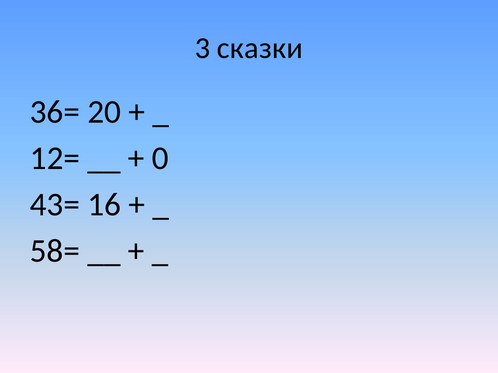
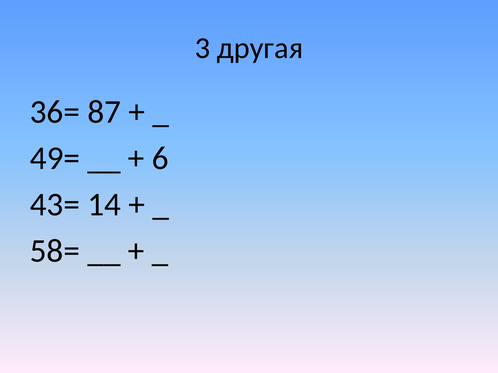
сказки: сказки -> другая
20: 20 -> 87
12=: 12= -> 49=
0: 0 -> 6
16: 16 -> 14
